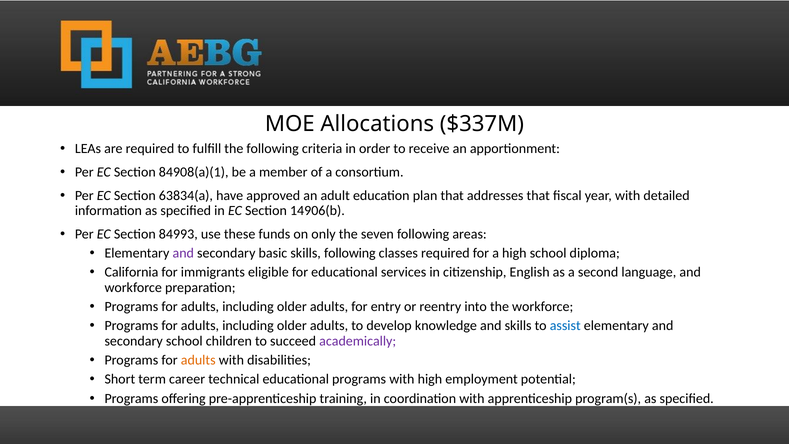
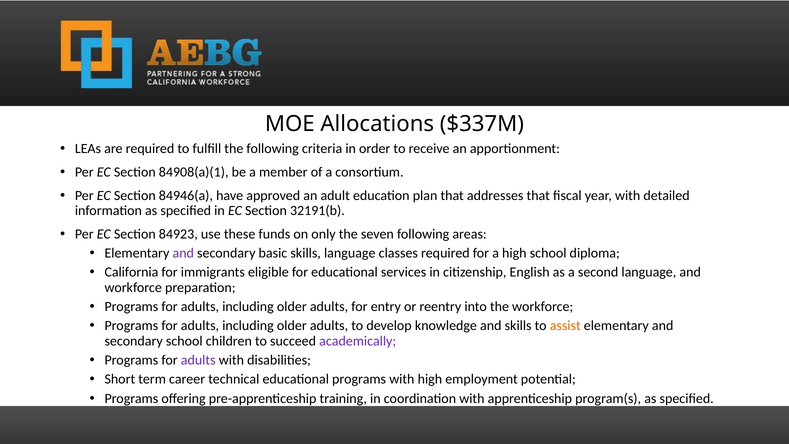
63834(a: 63834(a -> 84946(a
14906(b: 14906(b -> 32191(b
84993: 84993 -> 84923
skills following: following -> language
assist colour: blue -> orange
adults at (198, 360) colour: orange -> purple
